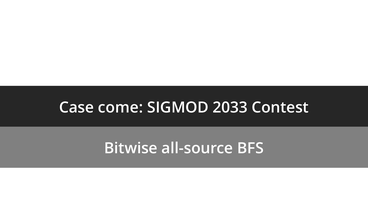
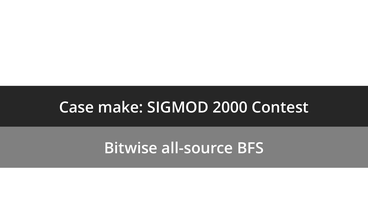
come: come -> make
2033: 2033 -> 2000
